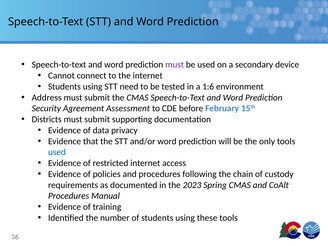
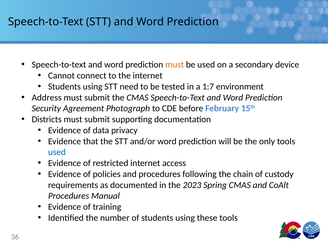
must at (175, 65) colour: purple -> orange
1:6: 1:6 -> 1:7
Assessment: Assessment -> Photograph
